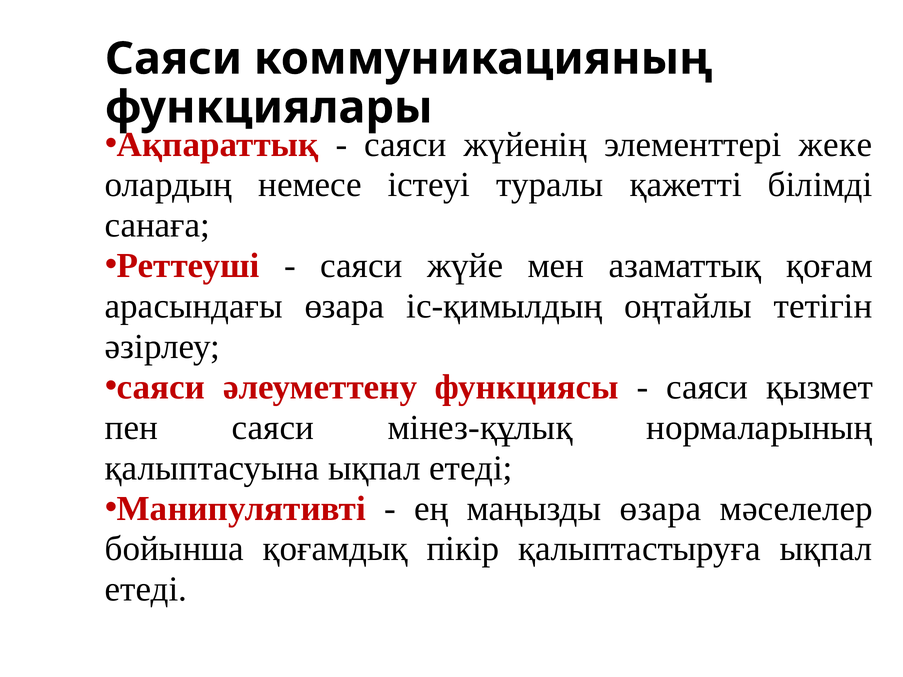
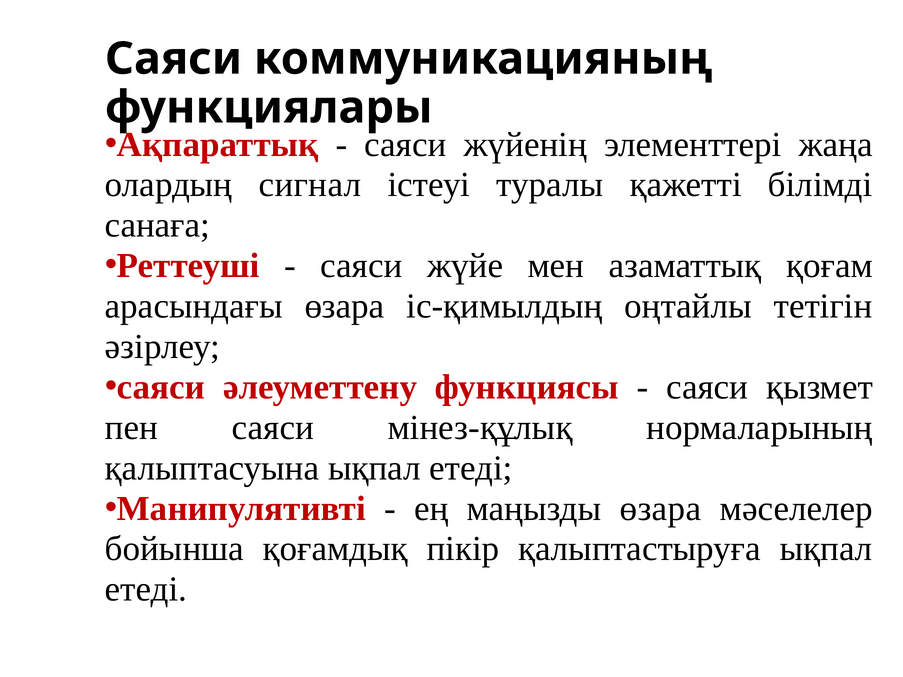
жеке: жеке -> жаңа
немесе: немесе -> сигнал
